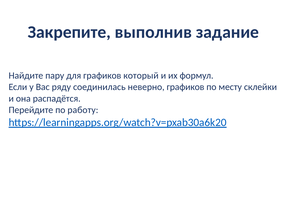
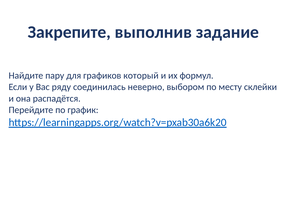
неверно графиков: графиков -> выбором
работу: работу -> график
